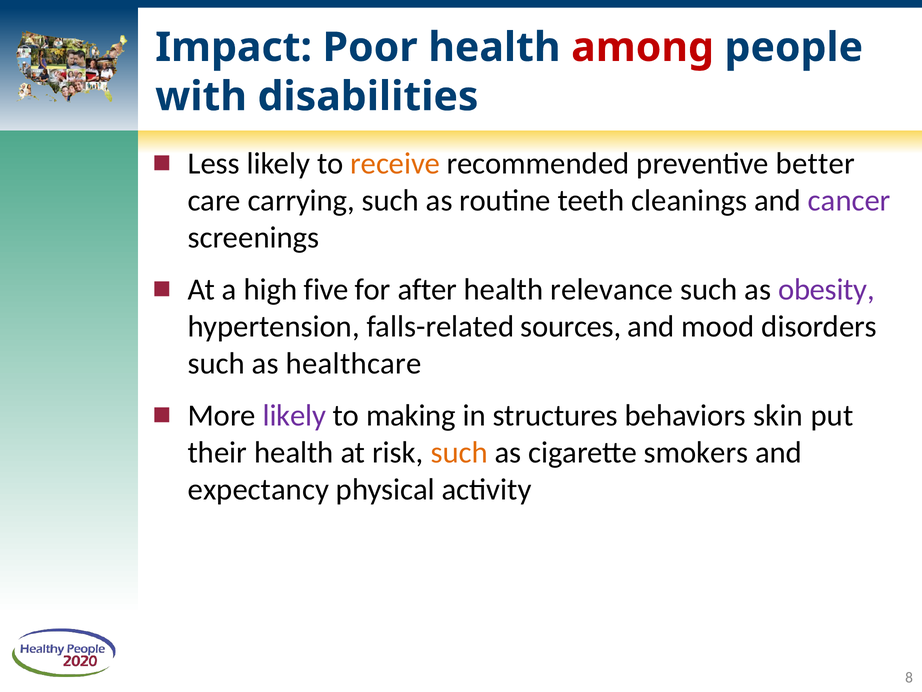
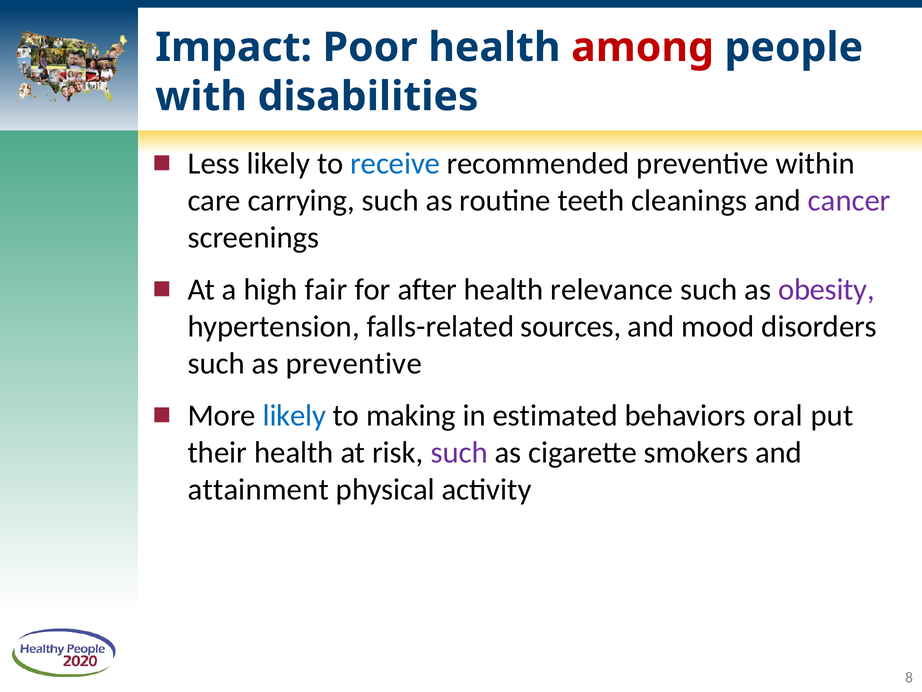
receive colour: orange -> blue
better: better -> within
five: five -> fair
as healthcare: healthcare -> preventive
likely at (294, 415) colour: purple -> blue
structures: structures -> estimated
skin: skin -> oral
such at (459, 452) colour: orange -> purple
expectancy: expectancy -> attainment
